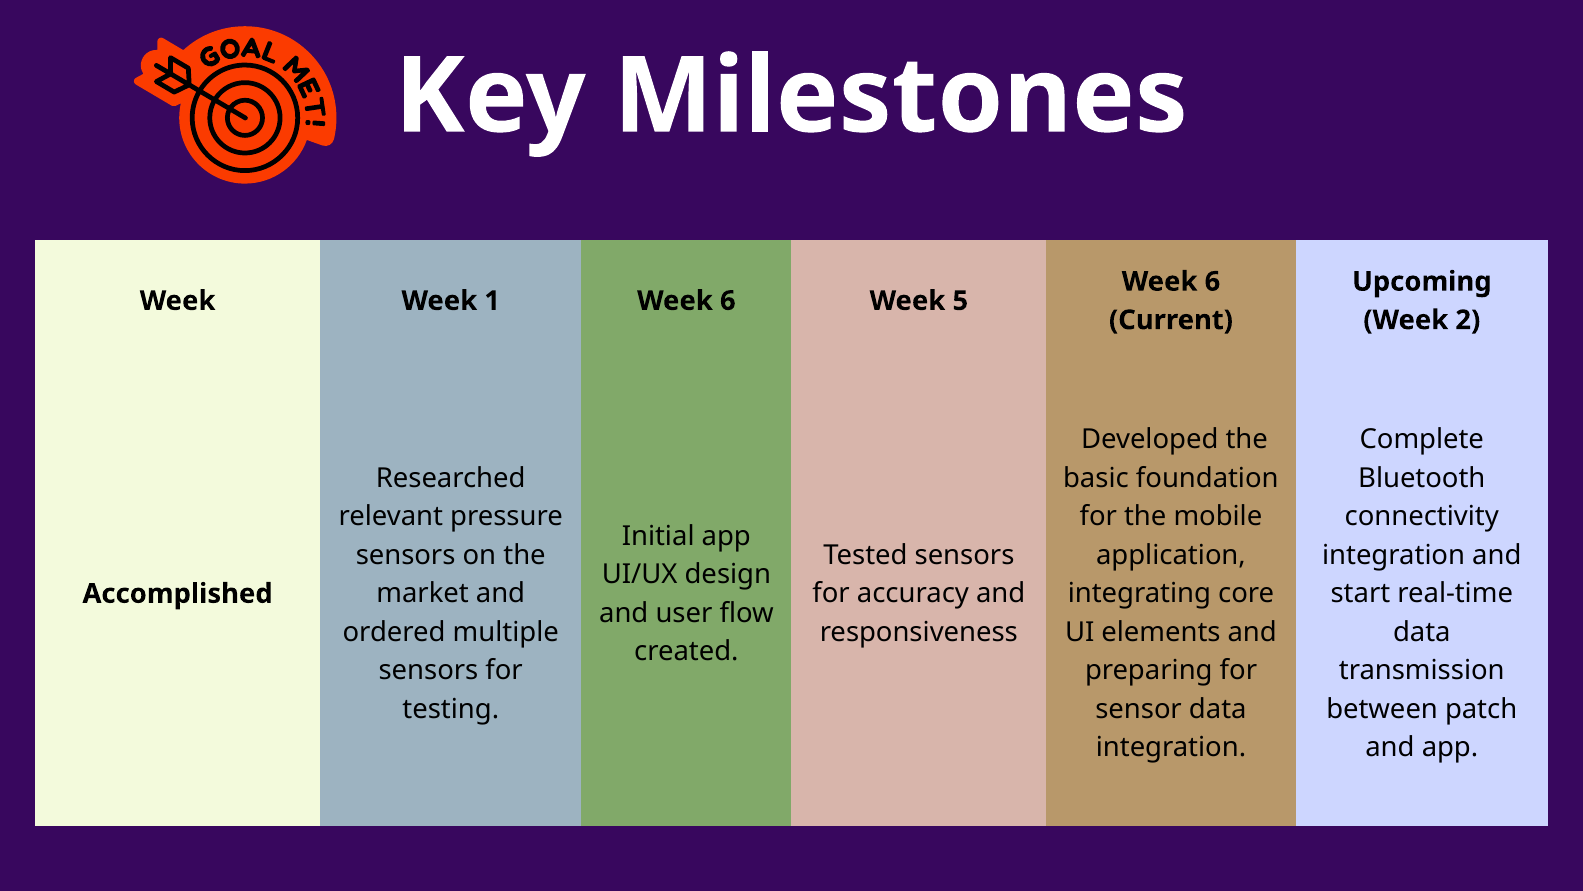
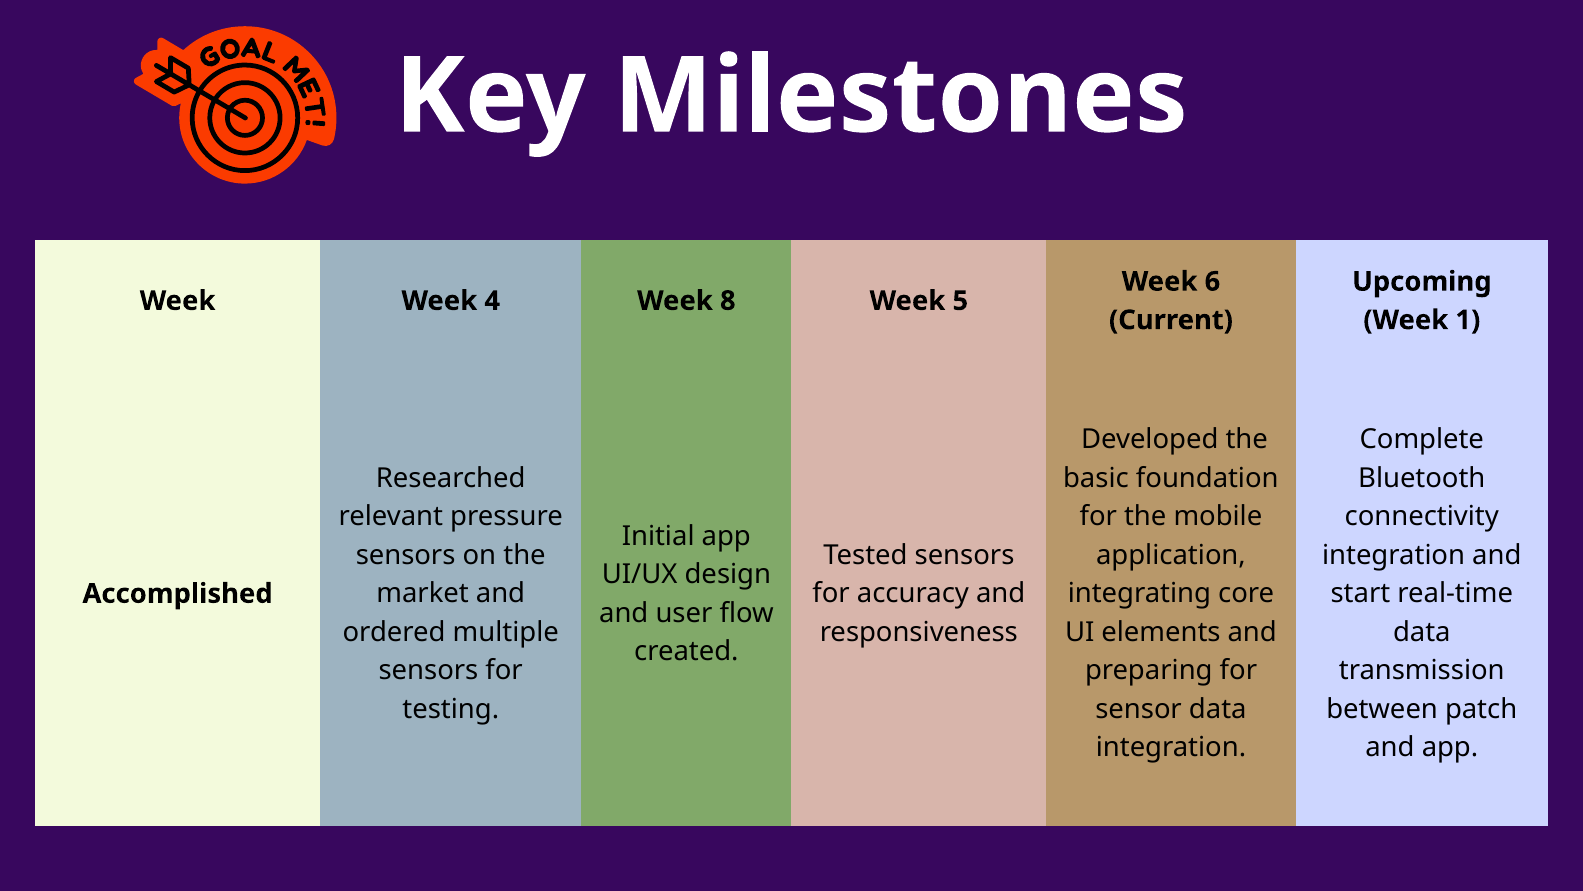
1: 1 -> 4
6 at (728, 301): 6 -> 8
2: 2 -> 1
